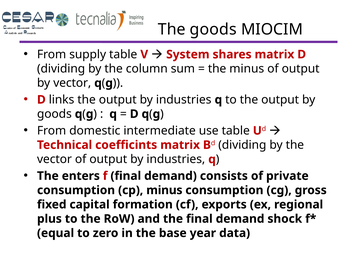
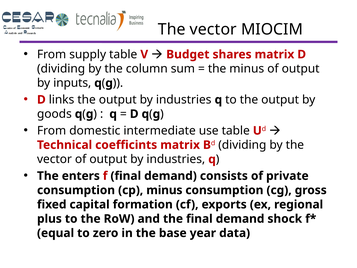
goods at (213, 29): goods -> vector
System: System -> Budget
by vector: vector -> inputs
